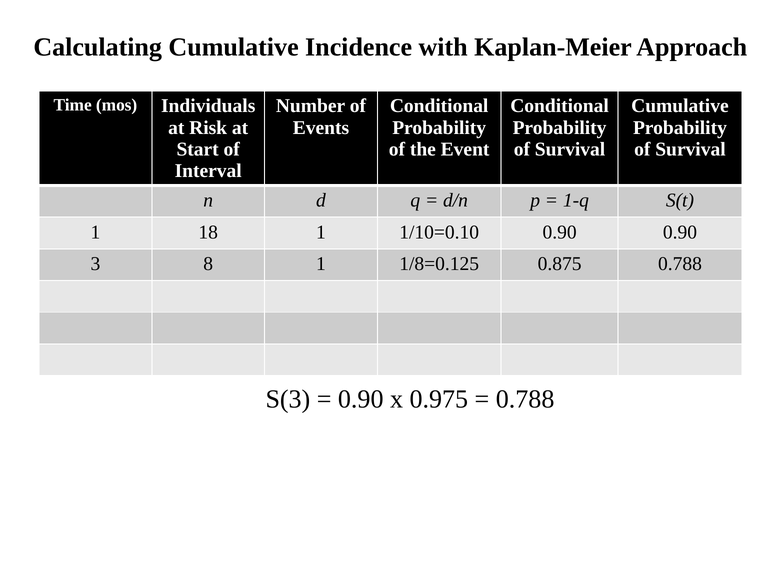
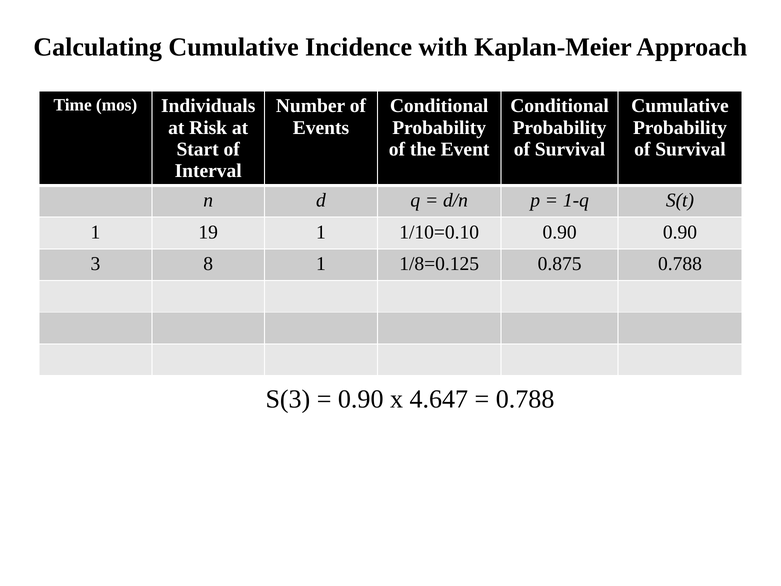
18: 18 -> 19
0.975: 0.975 -> 4.647
